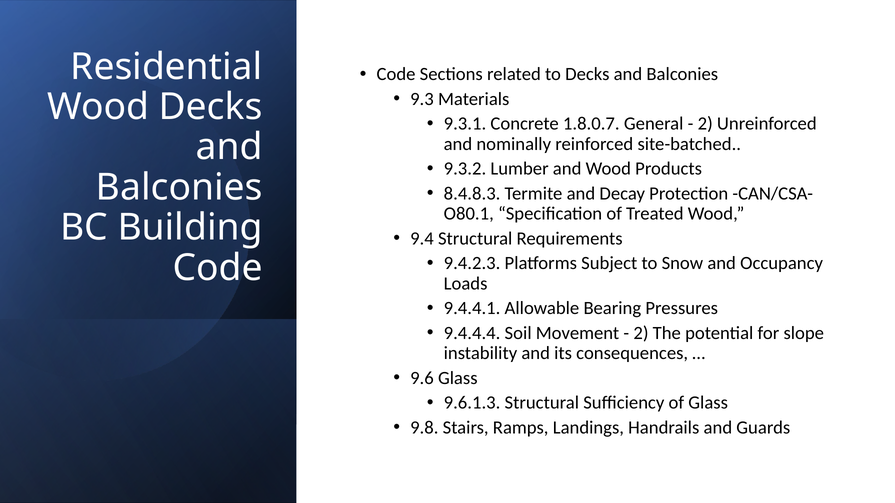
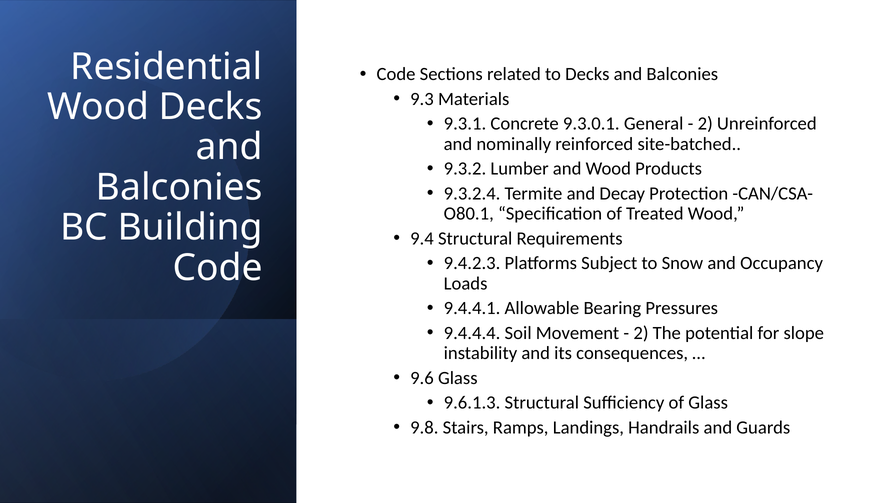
1.8.0.7: 1.8.0.7 -> 9.3.0.1
8.4.8.3: 8.4.8.3 -> 9.3.2.4
